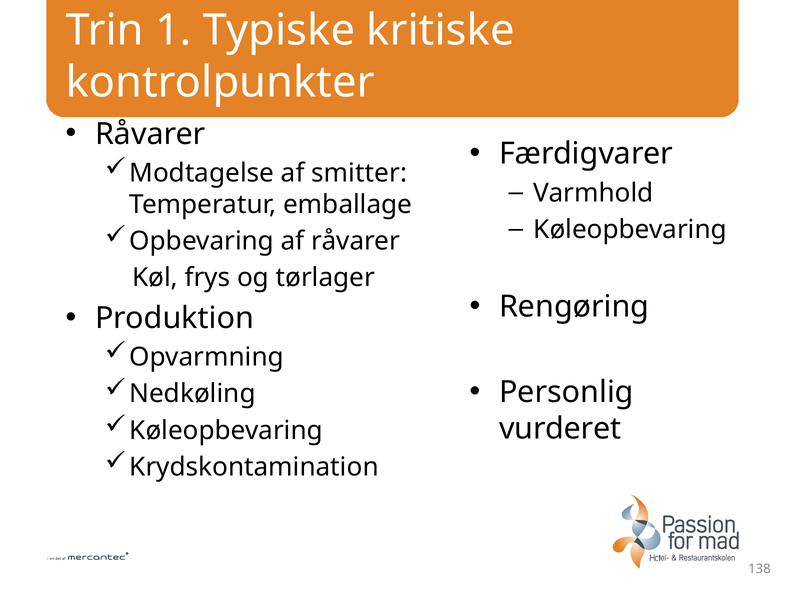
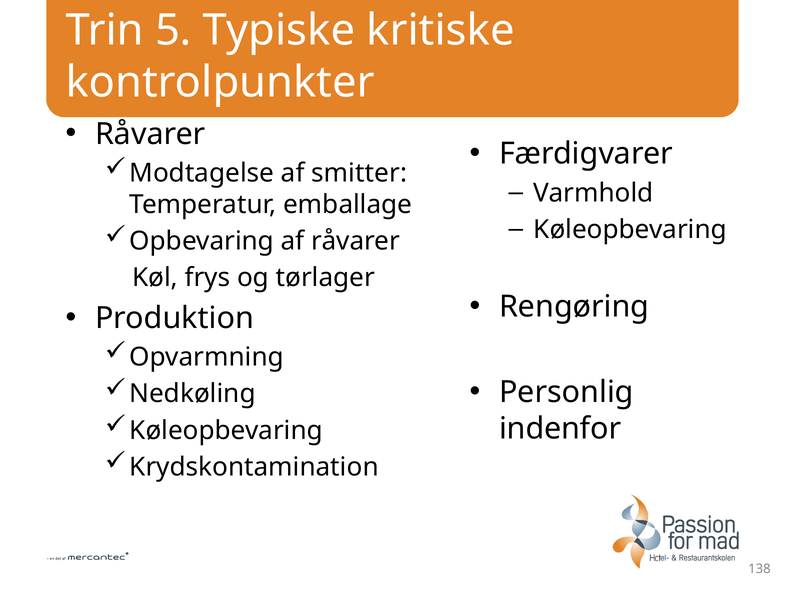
1: 1 -> 5
vurderet: vurderet -> indenfor
